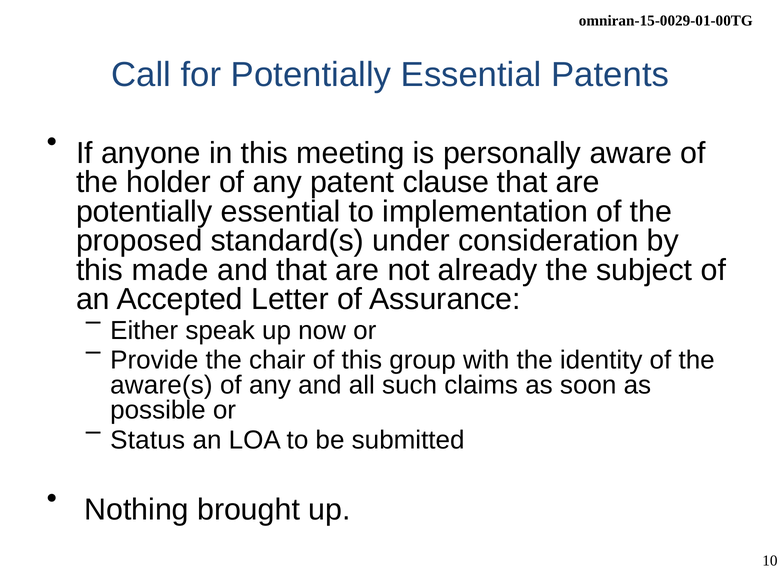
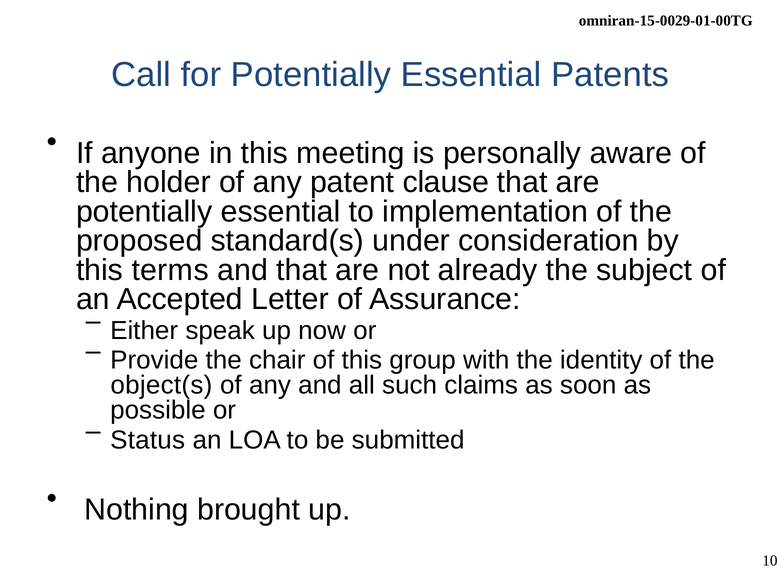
made: made -> terms
aware(s: aware(s -> object(s
